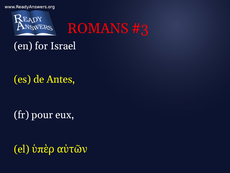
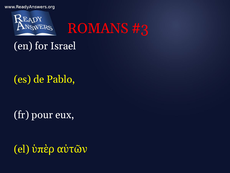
Antes: Antes -> Pablo
